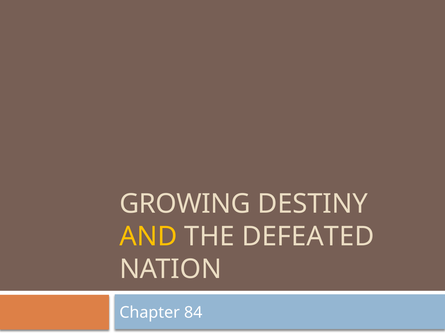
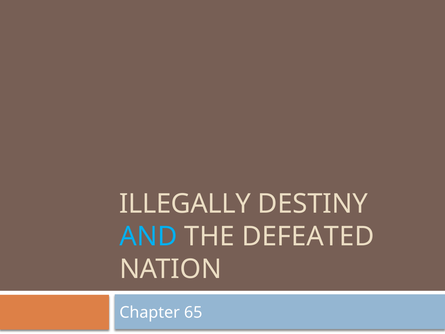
GROWING: GROWING -> ILLEGALLY
AND colour: yellow -> light blue
84: 84 -> 65
